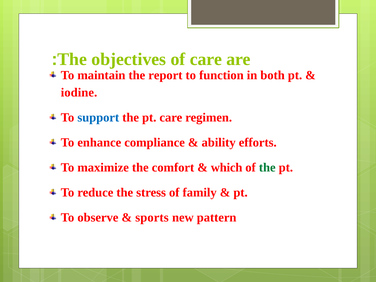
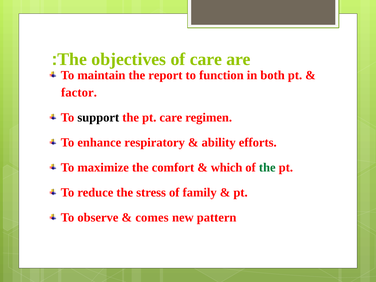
iodine: iodine -> factor
support colour: blue -> black
compliance: compliance -> respiratory
sports: sports -> comes
